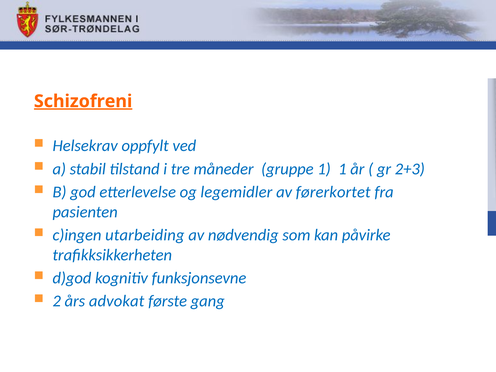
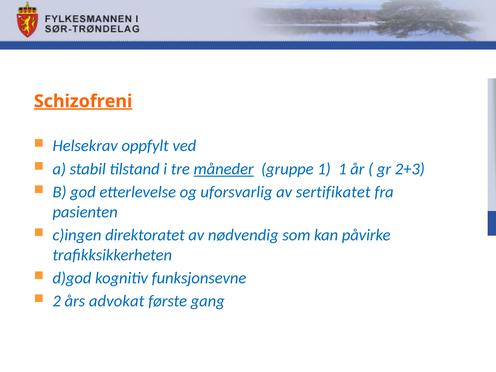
måneder underline: none -> present
legemidler: legemidler -> uforsvarlig
førerkortet: førerkortet -> sertifikatet
utarbeiding: utarbeiding -> direktoratet
